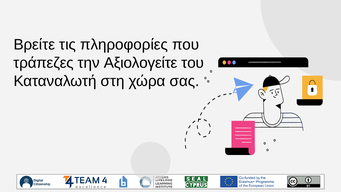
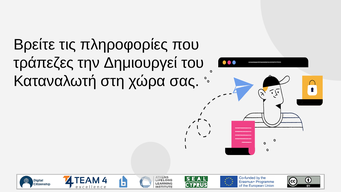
Αξιολογείτε: Αξιολογείτε -> Δημιουργεί
